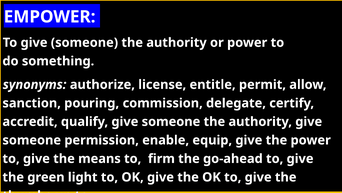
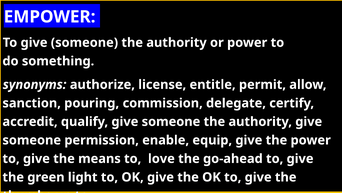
firm: firm -> love
